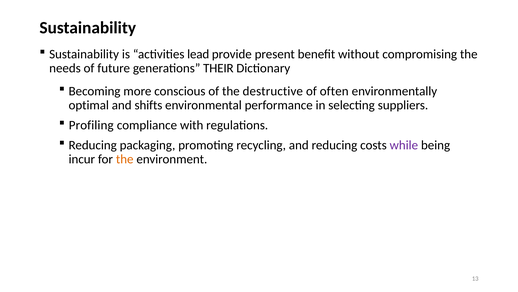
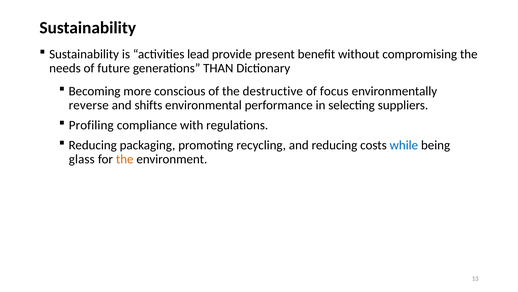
THEIR: THEIR -> THAN
often: often -> focus
optimal: optimal -> reverse
while colour: purple -> blue
incur: incur -> glass
